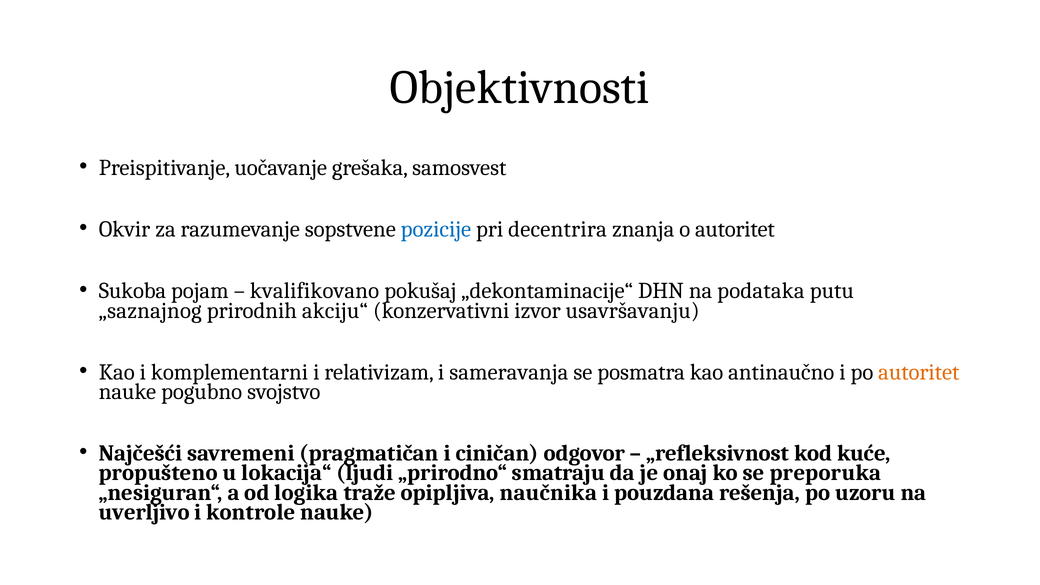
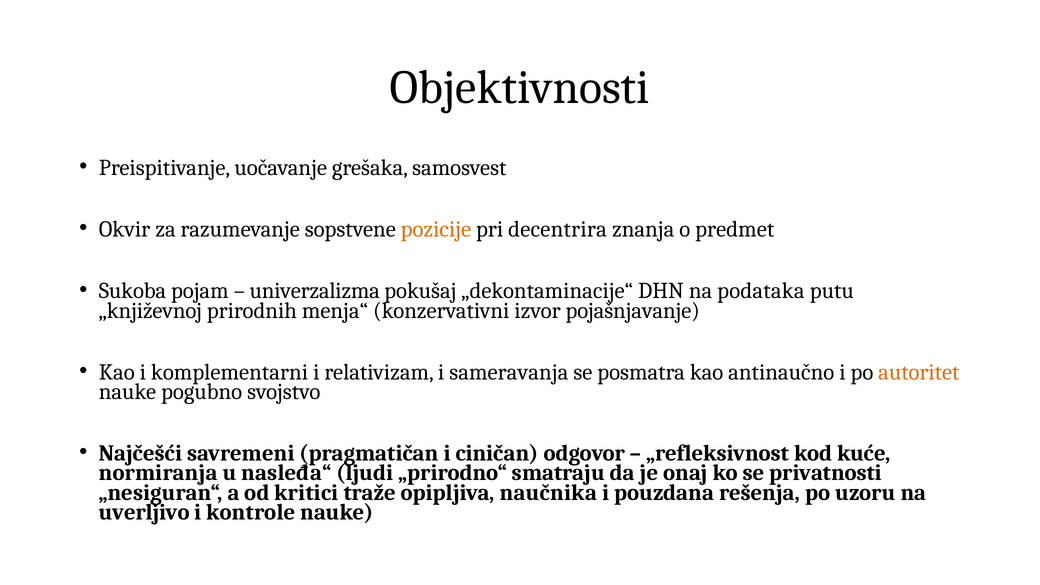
pozicije colour: blue -> orange
o autoritet: autoritet -> predmet
kvalifikovano: kvalifikovano -> univerzalizma
„saznajnog: „saznajnog -> „književnoj
akciju“: akciju“ -> menja“
usavršavanju: usavršavanju -> pojašnjavanje
propušteno: propušteno -> normiranja
lokacija“: lokacija“ -> nasleđa“
preporuka: preporuka -> privatnosti
logika: logika -> kritici
